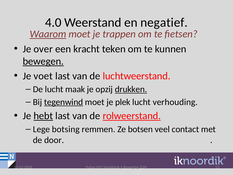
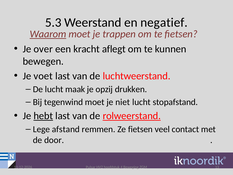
4.0: 4.0 -> 5.3
teken: teken -> aflegt
bewegen underline: present -> none
drukken underline: present -> none
tegenwind underline: present -> none
plek: plek -> niet
verhouding: verhouding -> stopafstand
botsing: botsing -> afstand
Ze botsen: botsen -> fietsen
